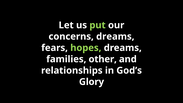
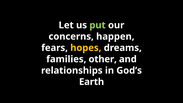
concerns dreams: dreams -> happen
hopes colour: light green -> yellow
Glory: Glory -> Earth
